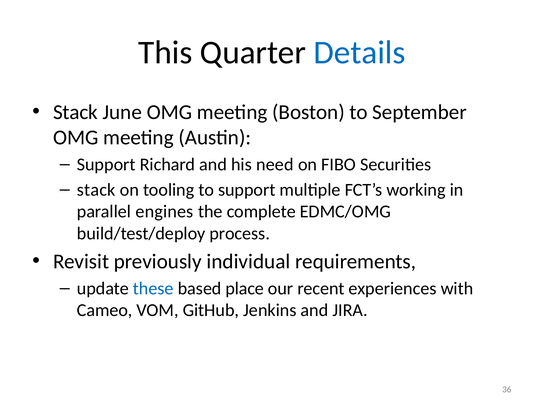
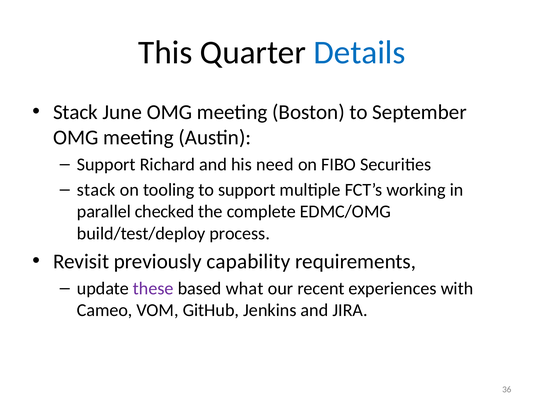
engines: engines -> checked
individual: individual -> capability
these colour: blue -> purple
place: place -> what
